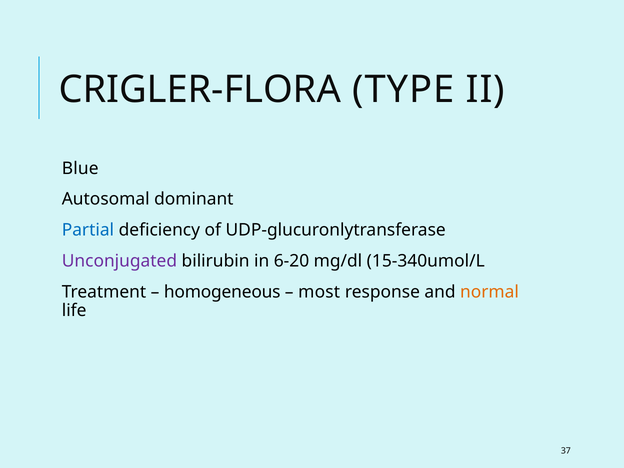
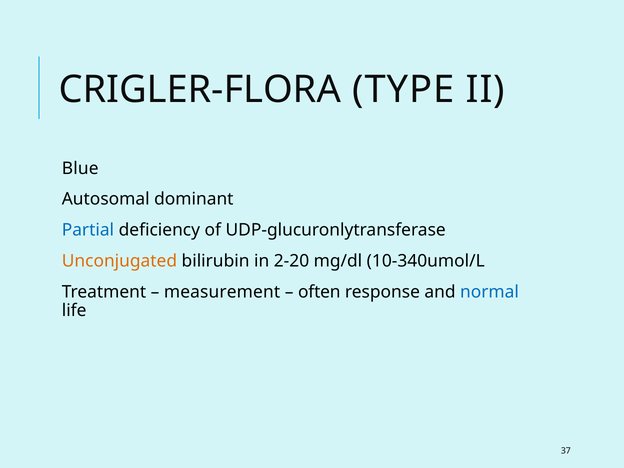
Unconjugated colour: purple -> orange
6-20: 6-20 -> 2-20
15-340umol/L: 15-340umol/L -> 10-340umol/L
homogeneous: homogeneous -> measurement
most: most -> often
normal colour: orange -> blue
